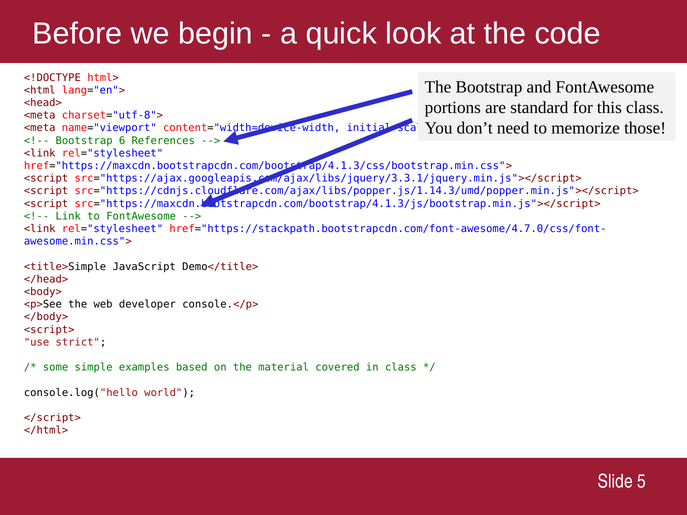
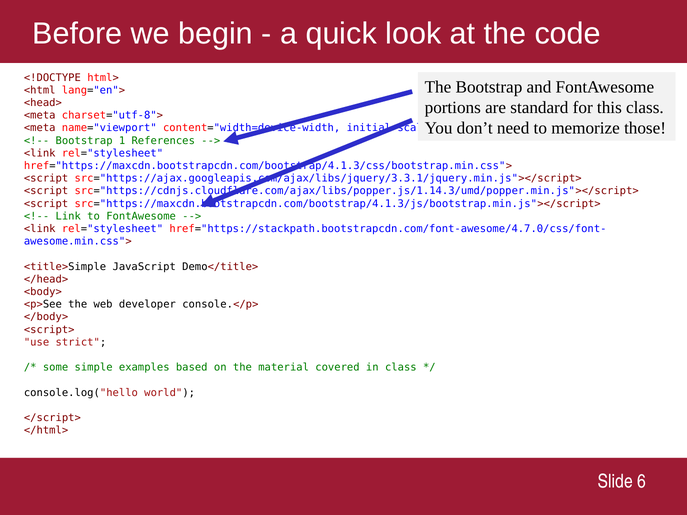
6: 6 -> 1
5: 5 -> 6
